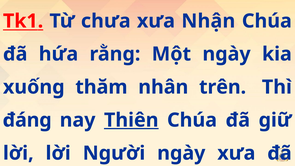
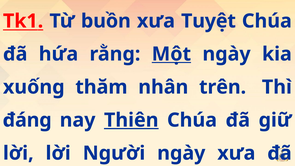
chưa: chưa -> buồn
Nhận: Nhận -> Tuyệt
Một underline: none -> present
